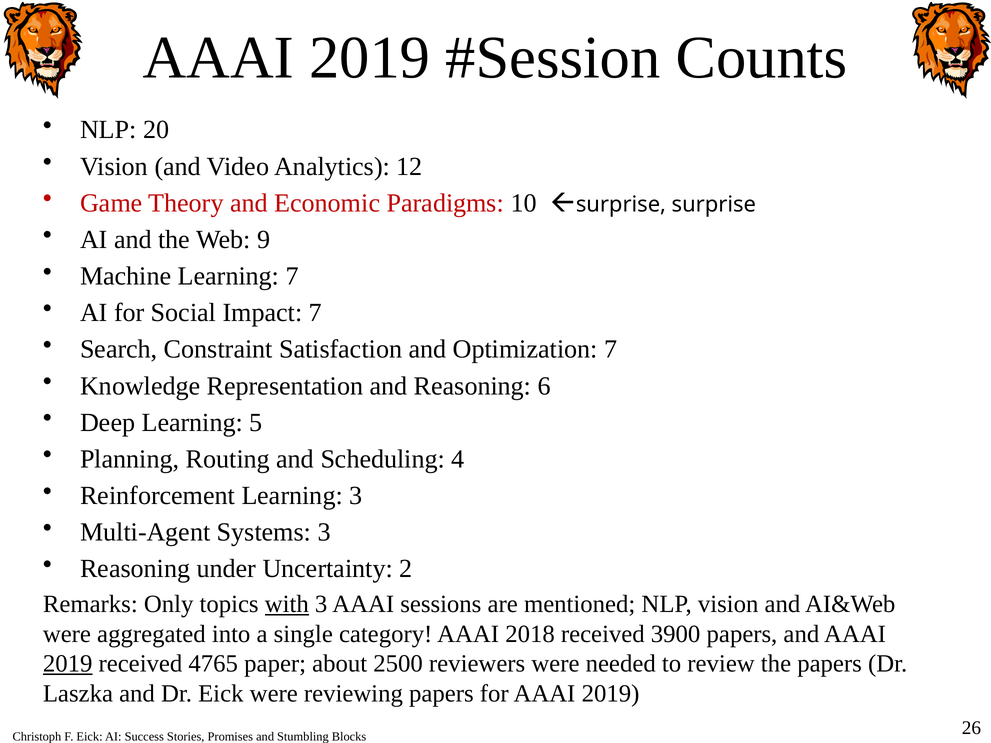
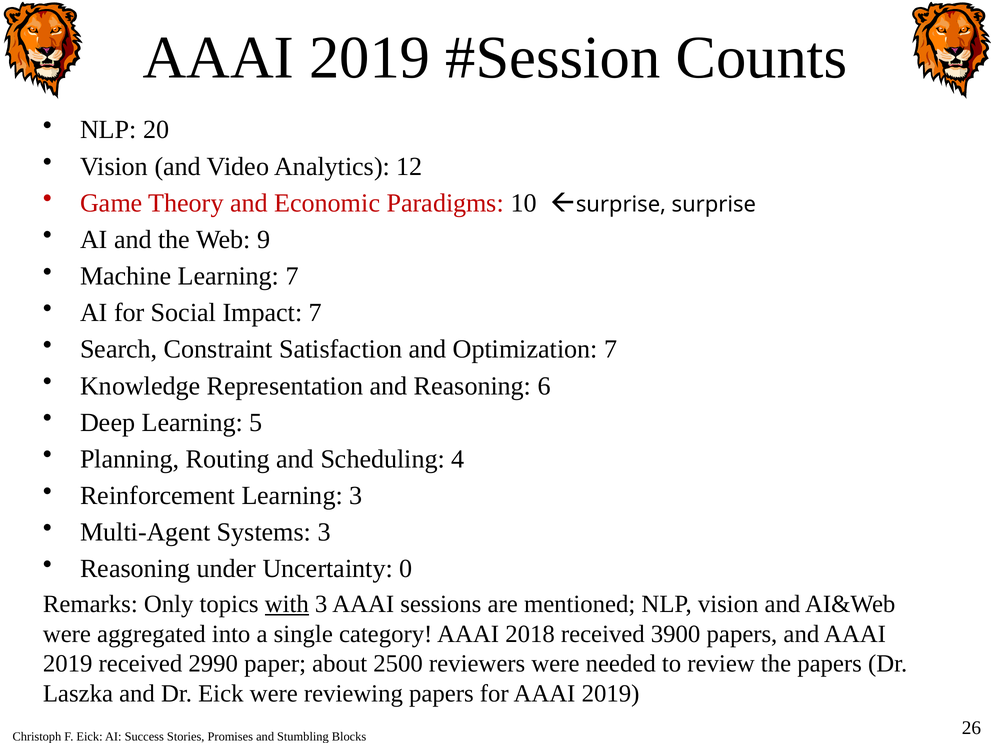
2: 2 -> 0
2019 at (68, 664) underline: present -> none
4765: 4765 -> 2990
